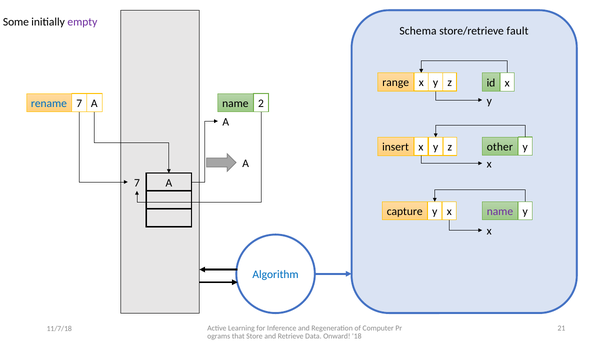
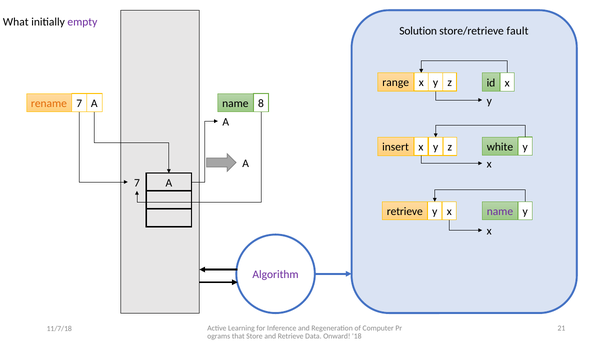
Some: Some -> What
Schema: Schema -> Solution
rename colour: blue -> orange
2: 2 -> 8
other: other -> white
capture at (405, 212): capture -> retrieve
Algorithm colour: blue -> purple
